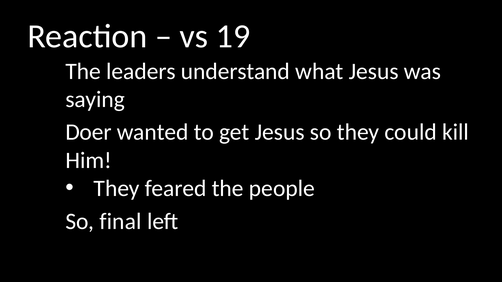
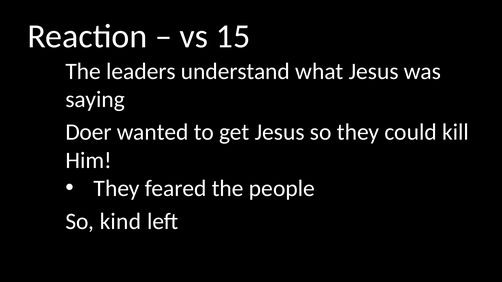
19: 19 -> 15
final: final -> kind
